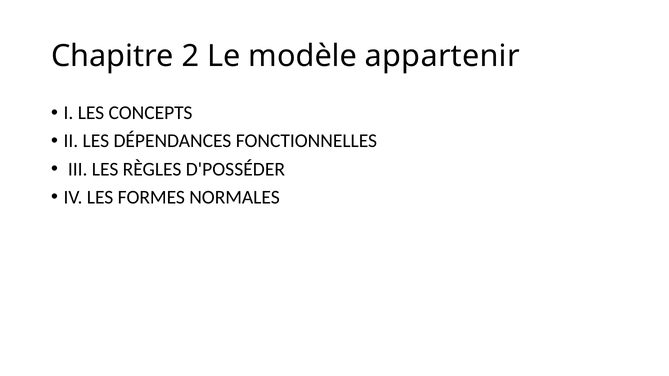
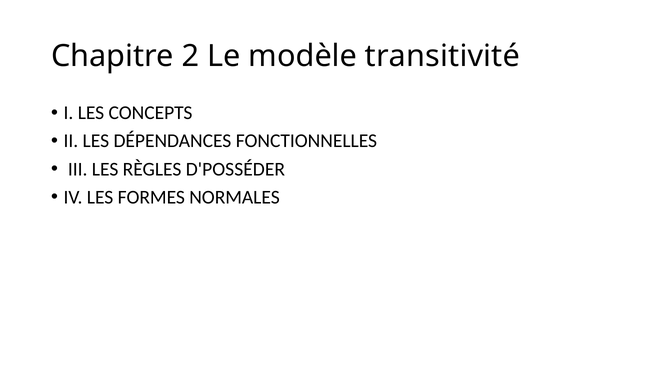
appartenir: appartenir -> transitivité
